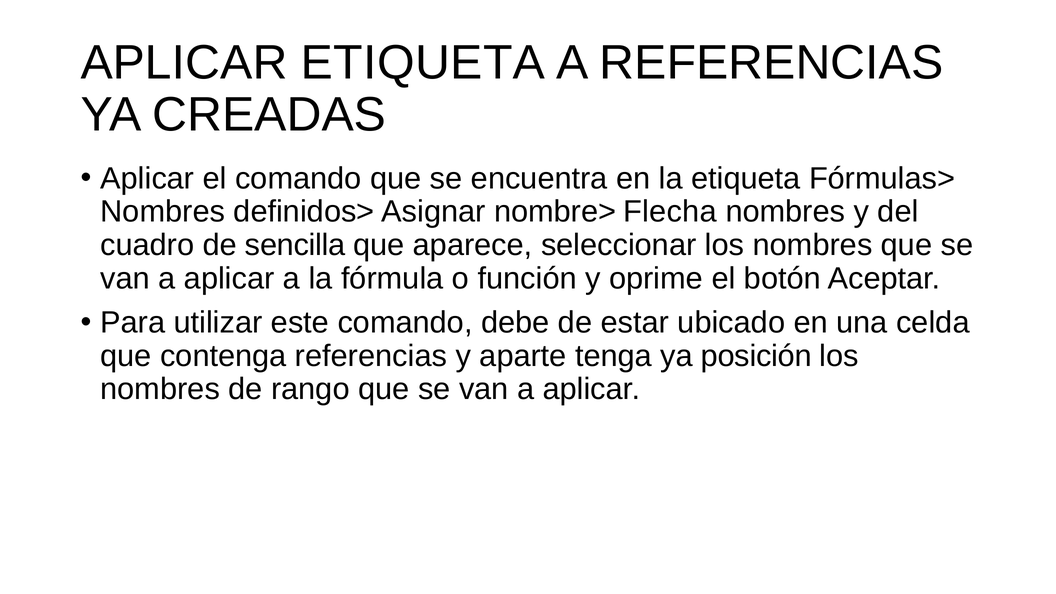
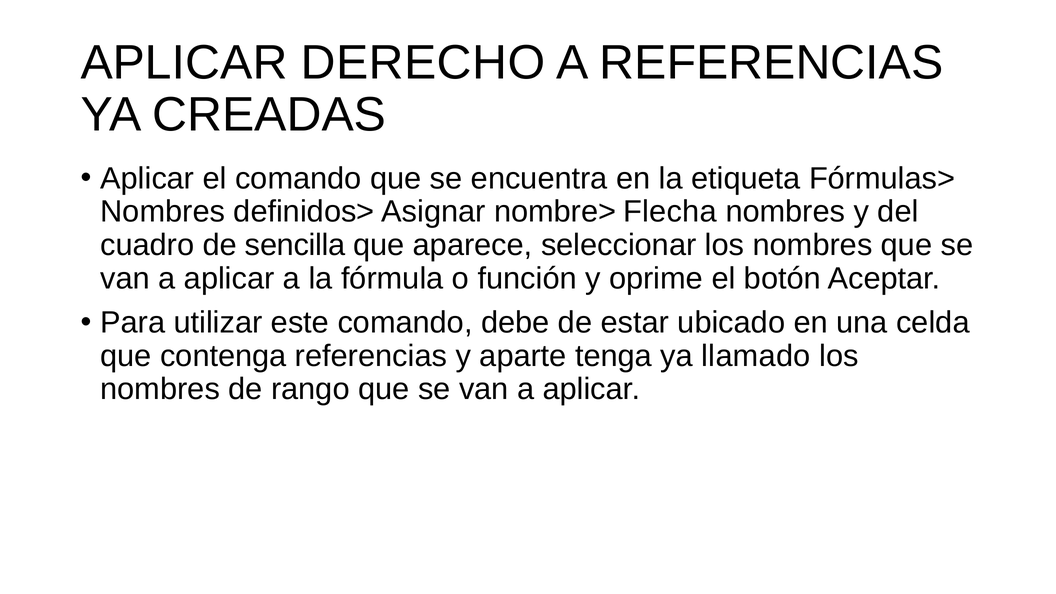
APLICAR ETIQUETA: ETIQUETA -> DERECHO
posición: posición -> llamado
